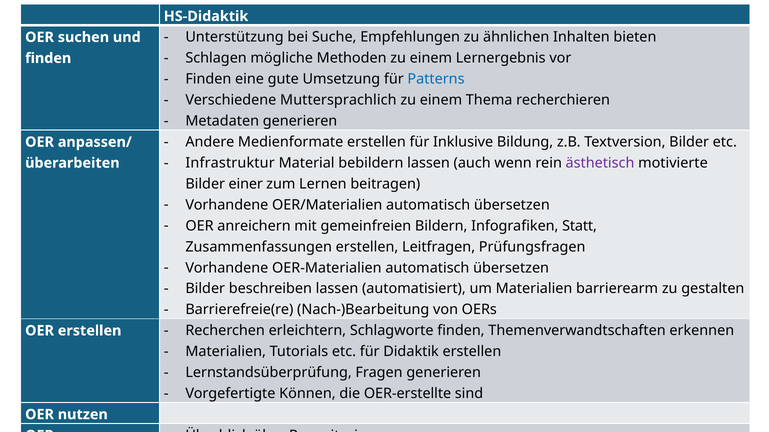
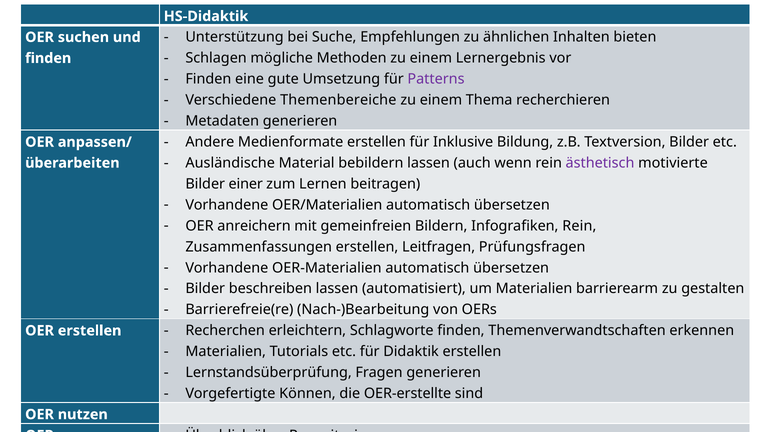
Patterns colour: blue -> purple
Muttersprachlich: Muttersprachlich -> Themenbereiche
Infrastruktur: Infrastruktur -> Ausländische
Infografiken Statt: Statt -> Rein
